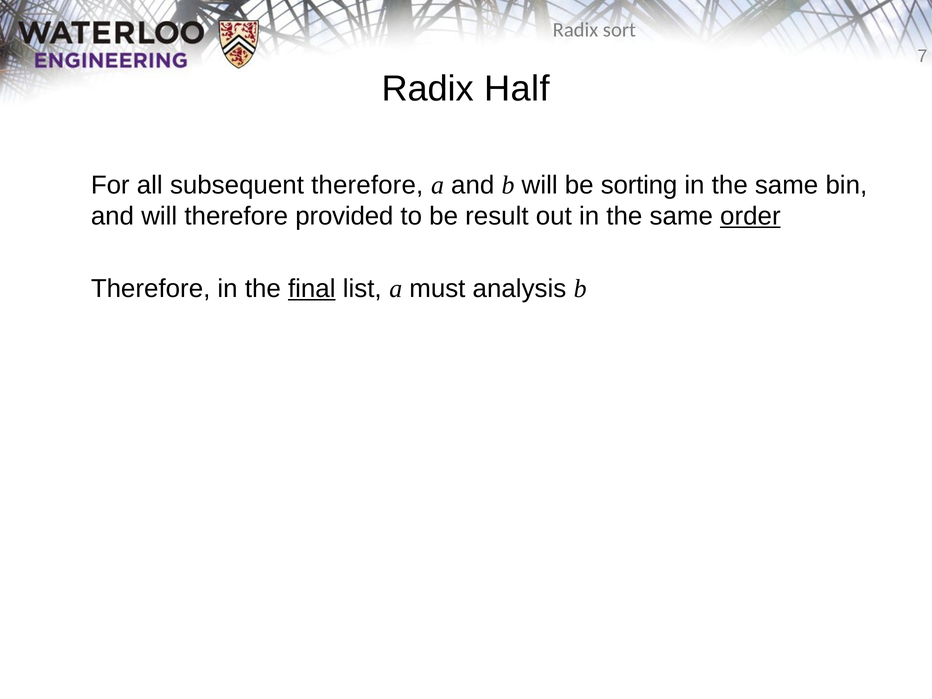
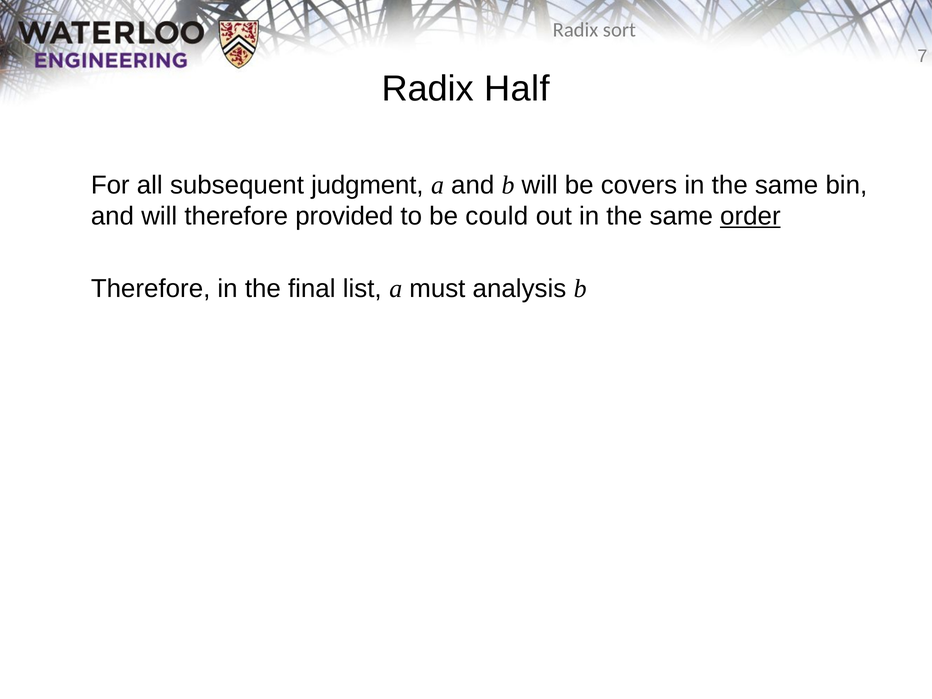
subsequent therefore: therefore -> judgment
sorting: sorting -> covers
result: result -> could
final underline: present -> none
